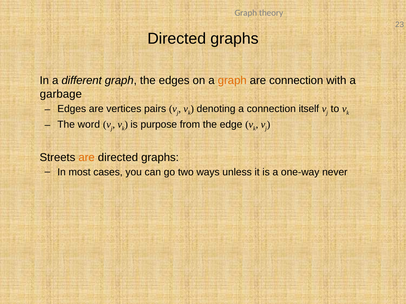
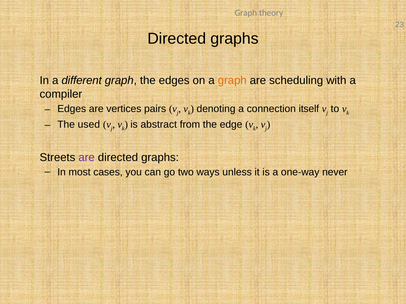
are connection: connection -> scheduling
garbage: garbage -> compiler
word: word -> used
purpose: purpose -> abstract
are at (87, 158) colour: orange -> purple
